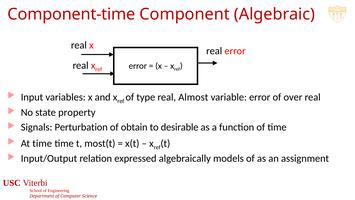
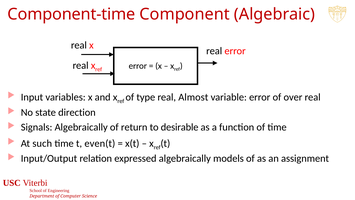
property: property -> direction
Signals Perturbation: Perturbation -> Algebraically
obtain: obtain -> return
At time: time -> such
most(t: most(t -> even(t
